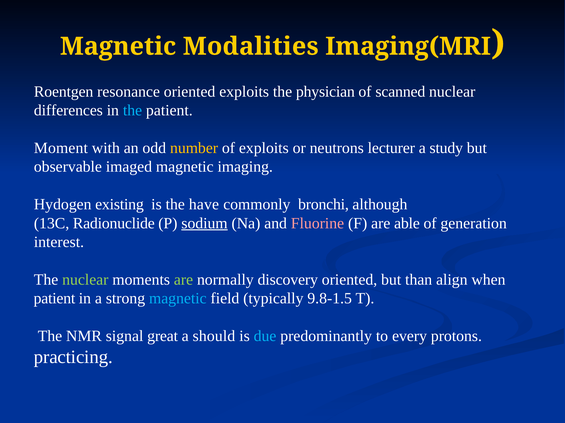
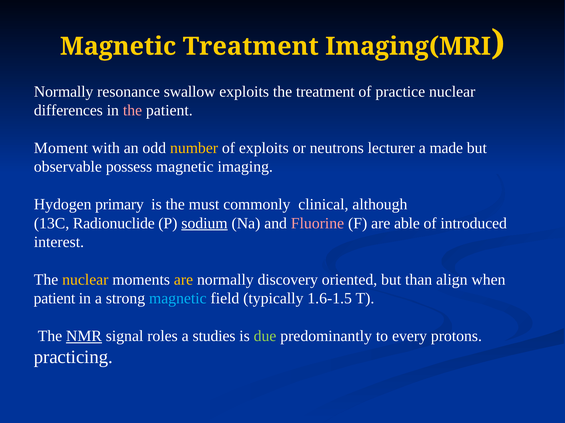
Magnetic Modalities: Modalities -> Treatment
Roentgen at (64, 92): Roentgen -> Normally
resonance oriented: oriented -> swallow
the physician: physician -> treatment
scanned: scanned -> practice
the at (133, 111) colour: light blue -> pink
study: study -> made
imaged: imaged -> possess
existing: existing -> primary
have: have -> must
bronchi: bronchi -> clinical
generation: generation -> introduced
nuclear at (85, 280) colour: light green -> yellow
are at (183, 280) colour: light green -> yellow
9.8-1.5: 9.8-1.5 -> 1.6-1.5
NMR underline: none -> present
great: great -> roles
should: should -> studies
due colour: light blue -> light green
